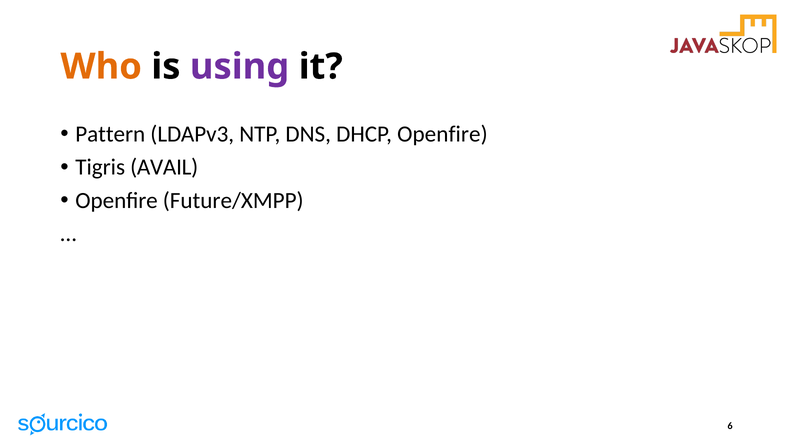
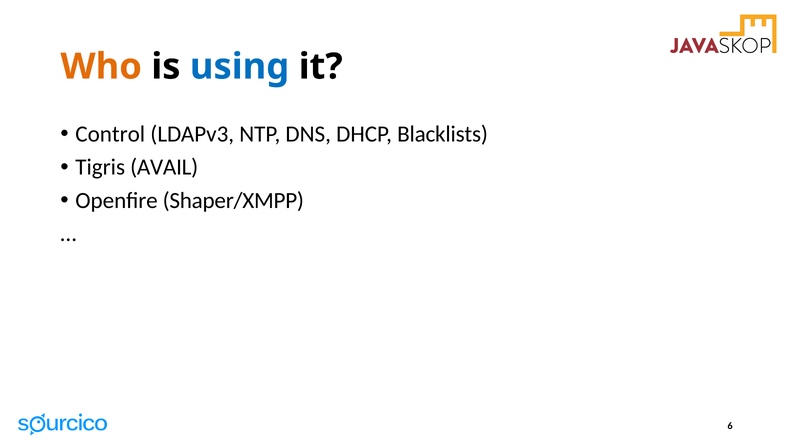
using colour: purple -> blue
Pattern: Pattern -> Control
DHCP Openfire: Openfire -> Blacklists
Future/XMPP: Future/XMPP -> Shaper/XMPP
